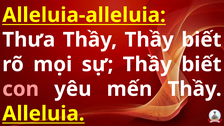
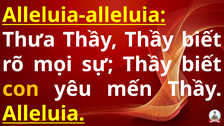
con colour: pink -> yellow
